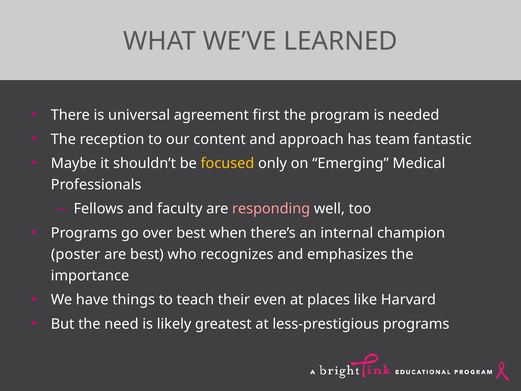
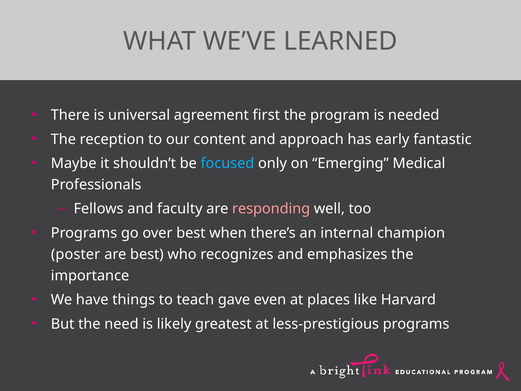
team: team -> early
focused colour: yellow -> light blue
their: their -> gave
